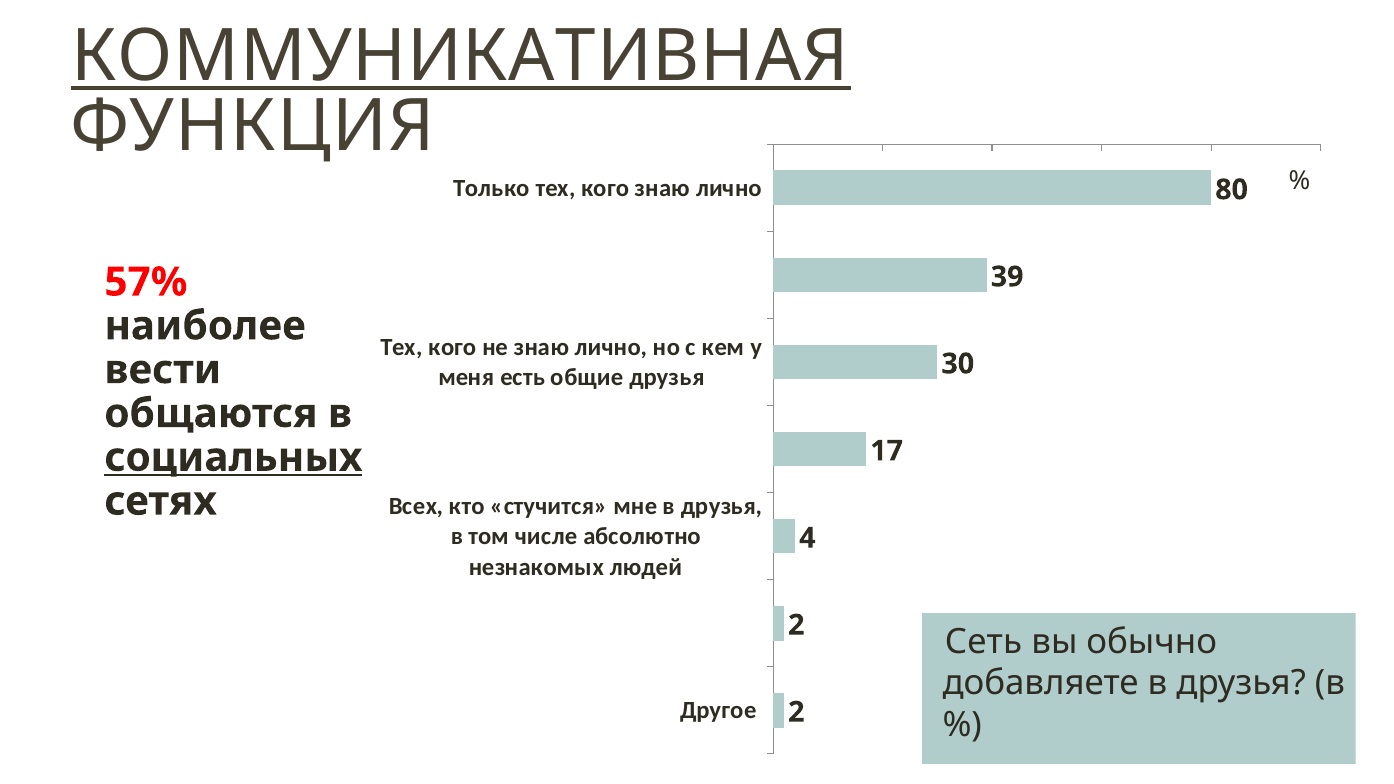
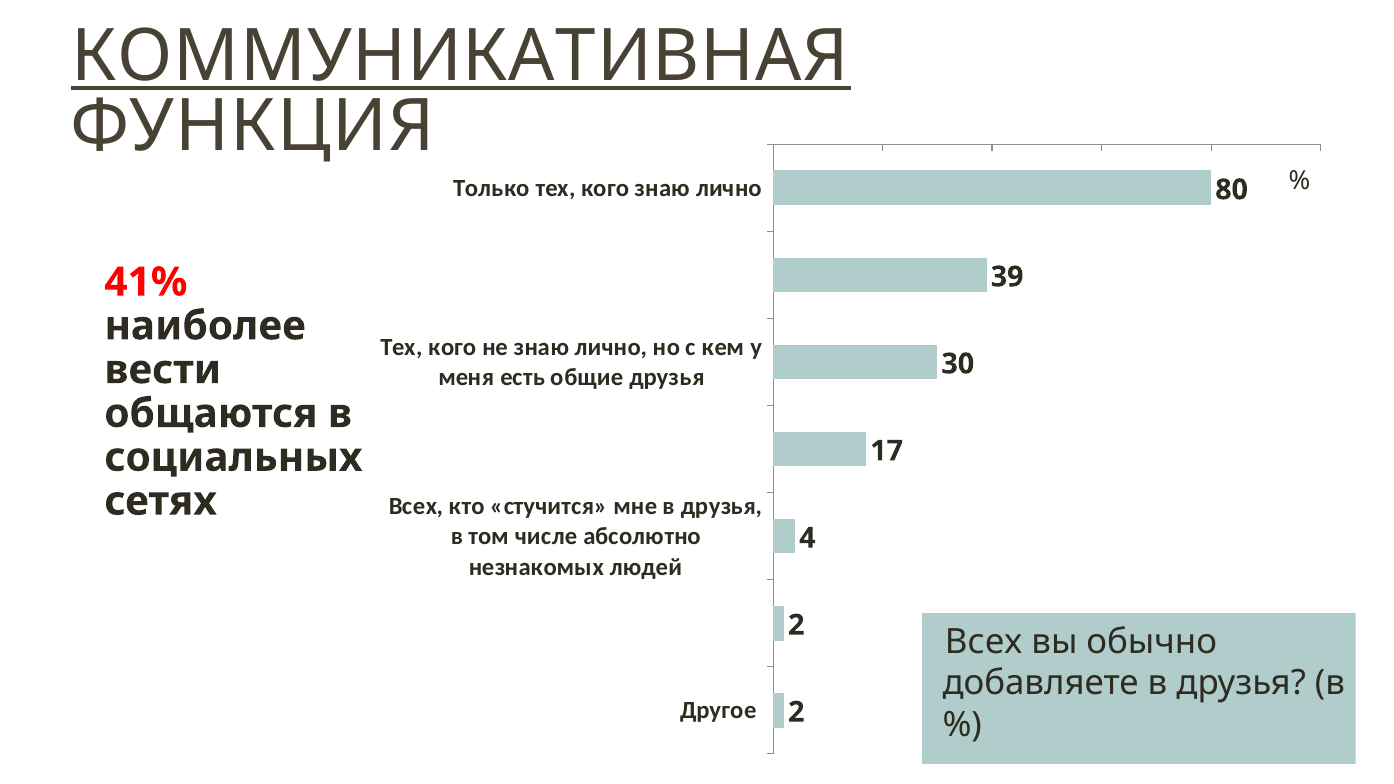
57%: 57% -> 41%
социальных underline: present -> none
Сеть at (984, 642): Сеть -> Всех
